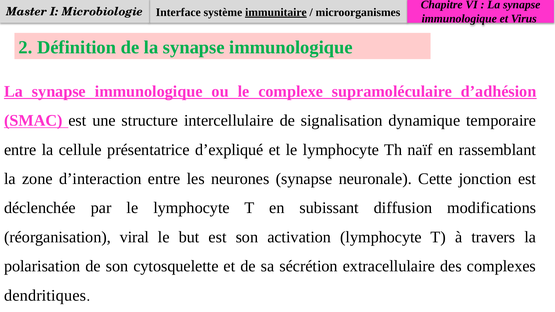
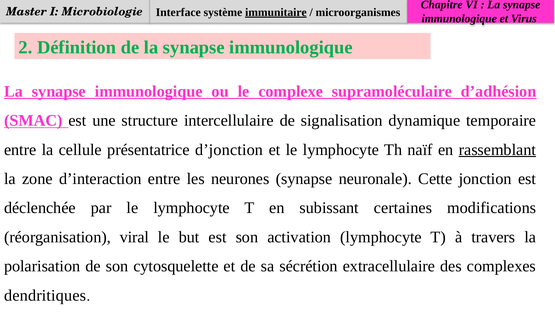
d’expliqué: d’expliqué -> d’jonction
rassemblant underline: none -> present
diffusion: diffusion -> certaines
